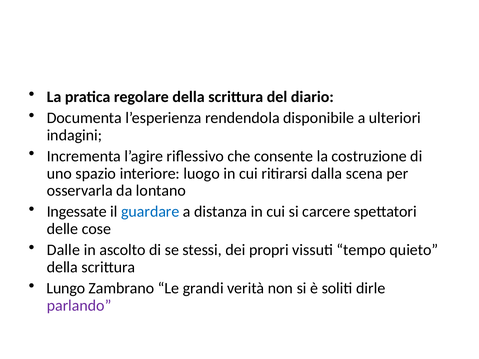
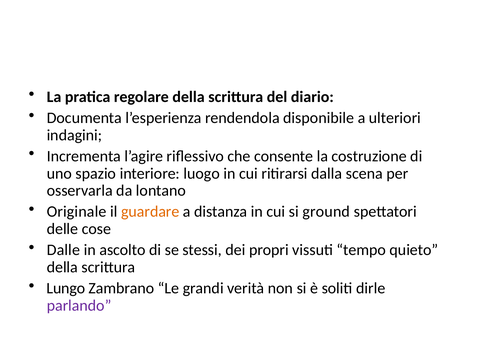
Ingessate: Ingessate -> Originale
guardare colour: blue -> orange
carcere: carcere -> ground
